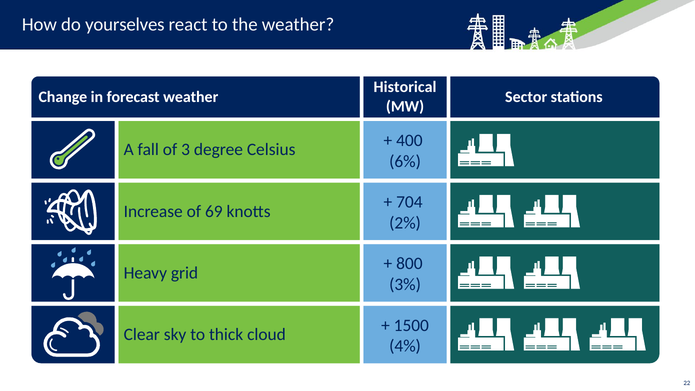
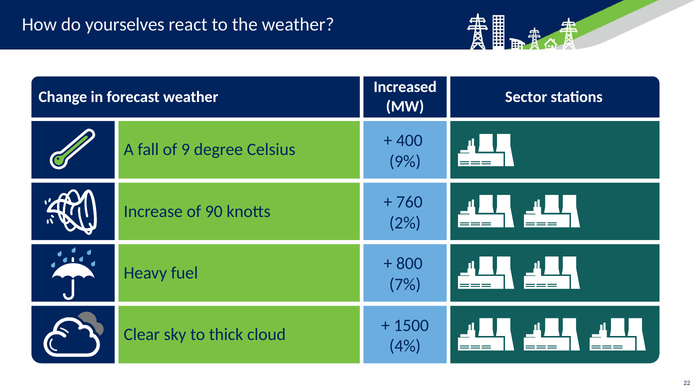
Historical: Historical -> Increased
3: 3 -> 9
6%: 6% -> 9%
704: 704 -> 760
69: 69 -> 90
grid: grid -> fuel
3%: 3% -> 7%
